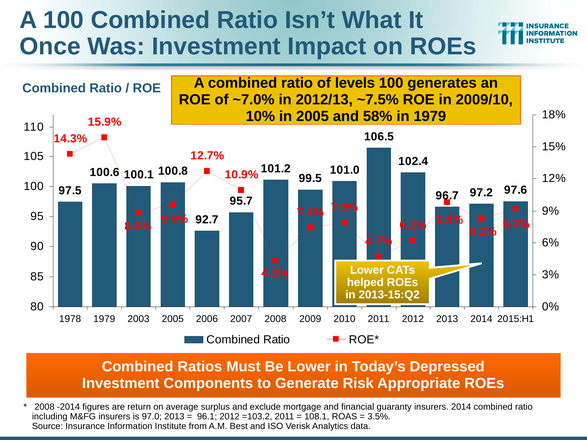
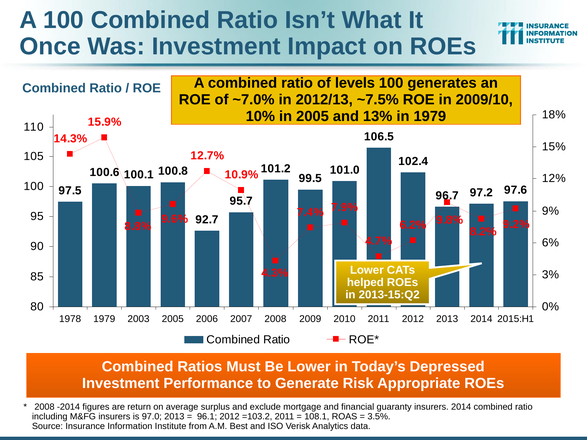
58%: 58% -> 13%
Components: Components -> Performance
